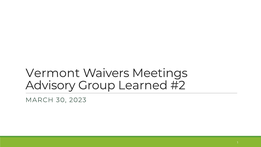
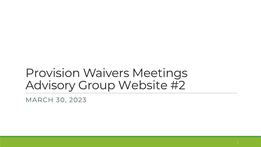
Vermont: Vermont -> Provision
Learned: Learned -> Website
